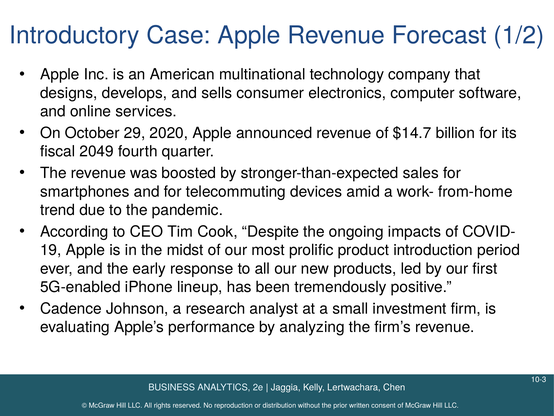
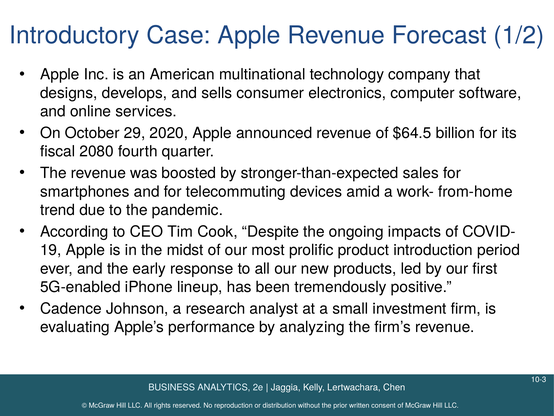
$14.7: $14.7 -> $64.5
2049: 2049 -> 2080
